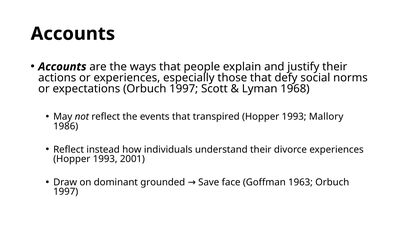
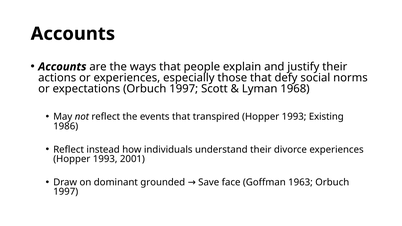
Mallory: Mallory -> Existing
